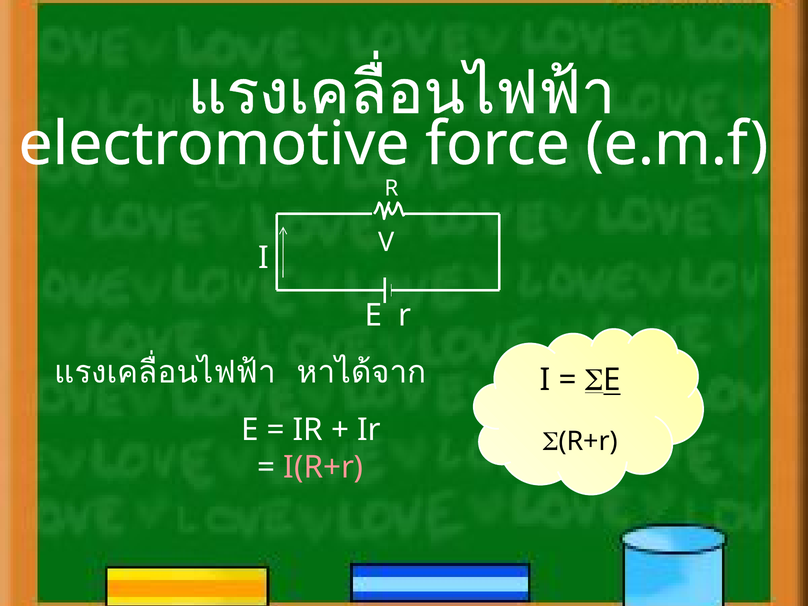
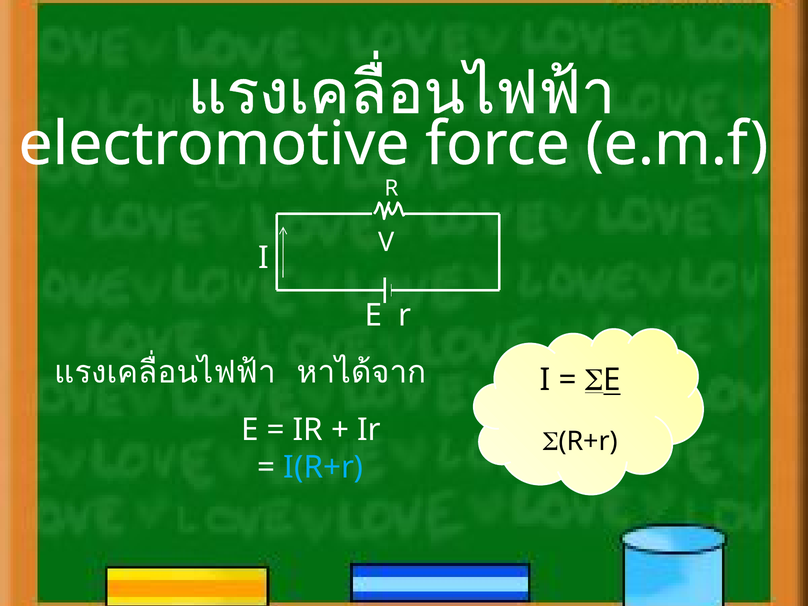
I(R+r colour: pink -> light blue
